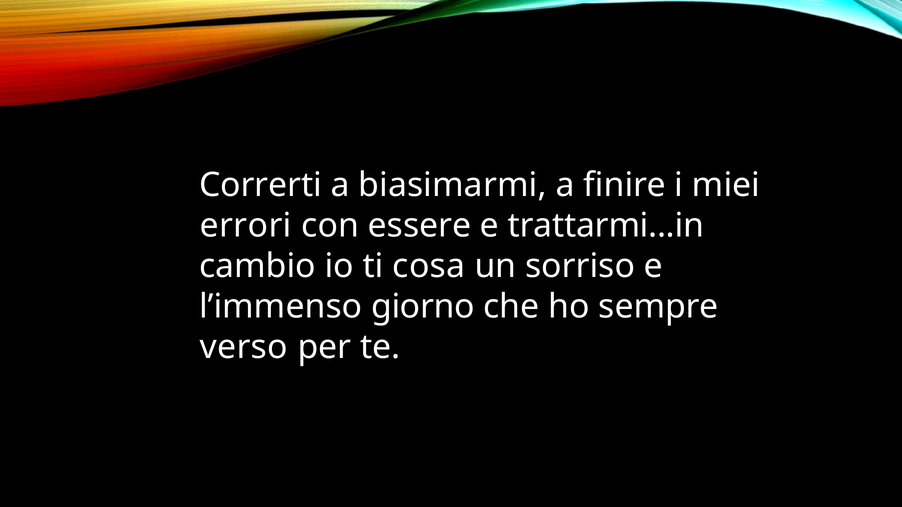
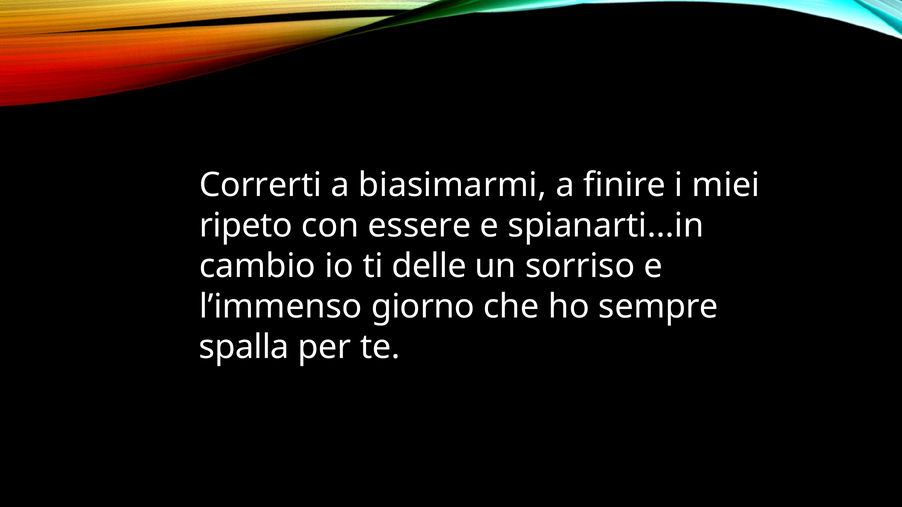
errori: errori -> ripeto
trattarmi...in: trattarmi...in -> spianarti...in
cosa: cosa -> delle
verso: verso -> spalla
